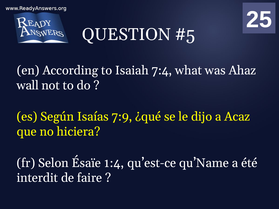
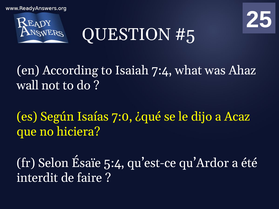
7:9: 7:9 -> 7:0
1:4: 1:4 -> 5:4
qu’Name: qu’Name -> qu’Ardor
